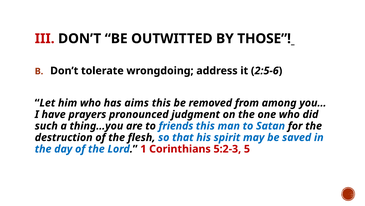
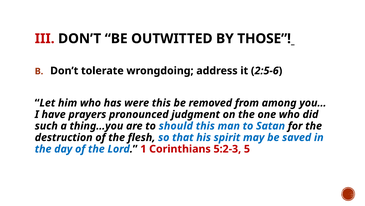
aims: aims -> were
friends: friends -> should
